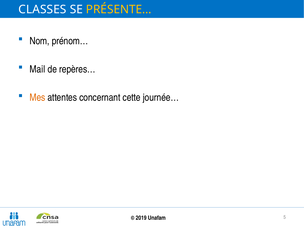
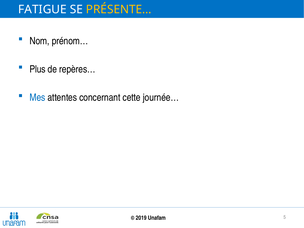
CLASSES: CLASSES -> FATIGUE
Mail: Mail -> Plus
Mes colour: orange -> blue
